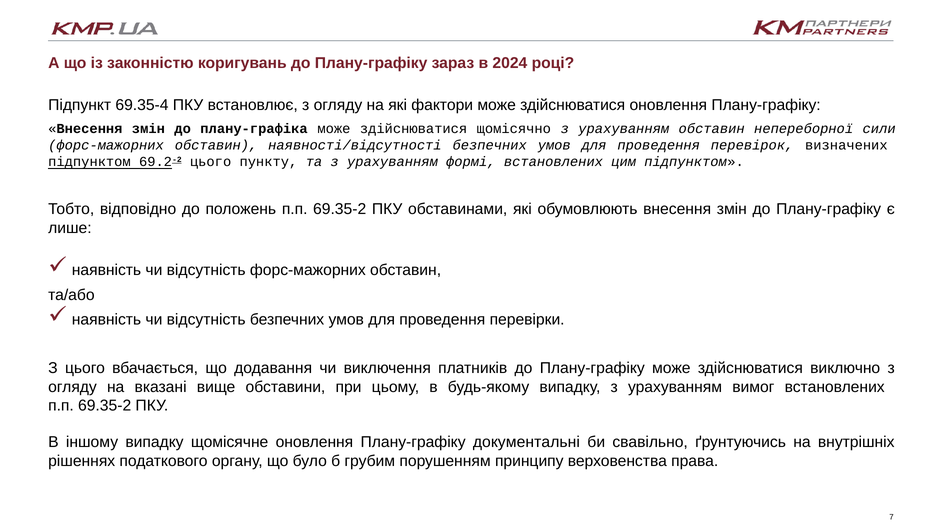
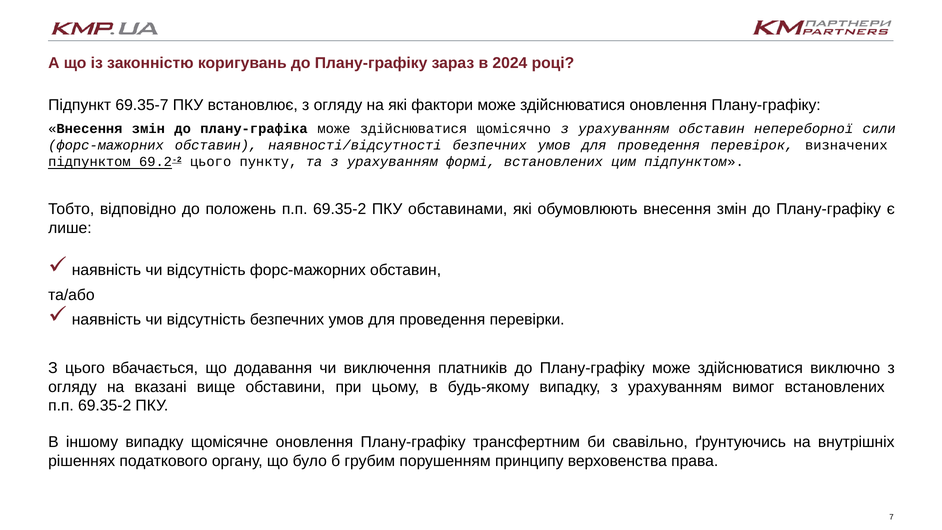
69.35-4: 69.35-4 -> 69.35-7
документальні: документальні -> трансфертним
